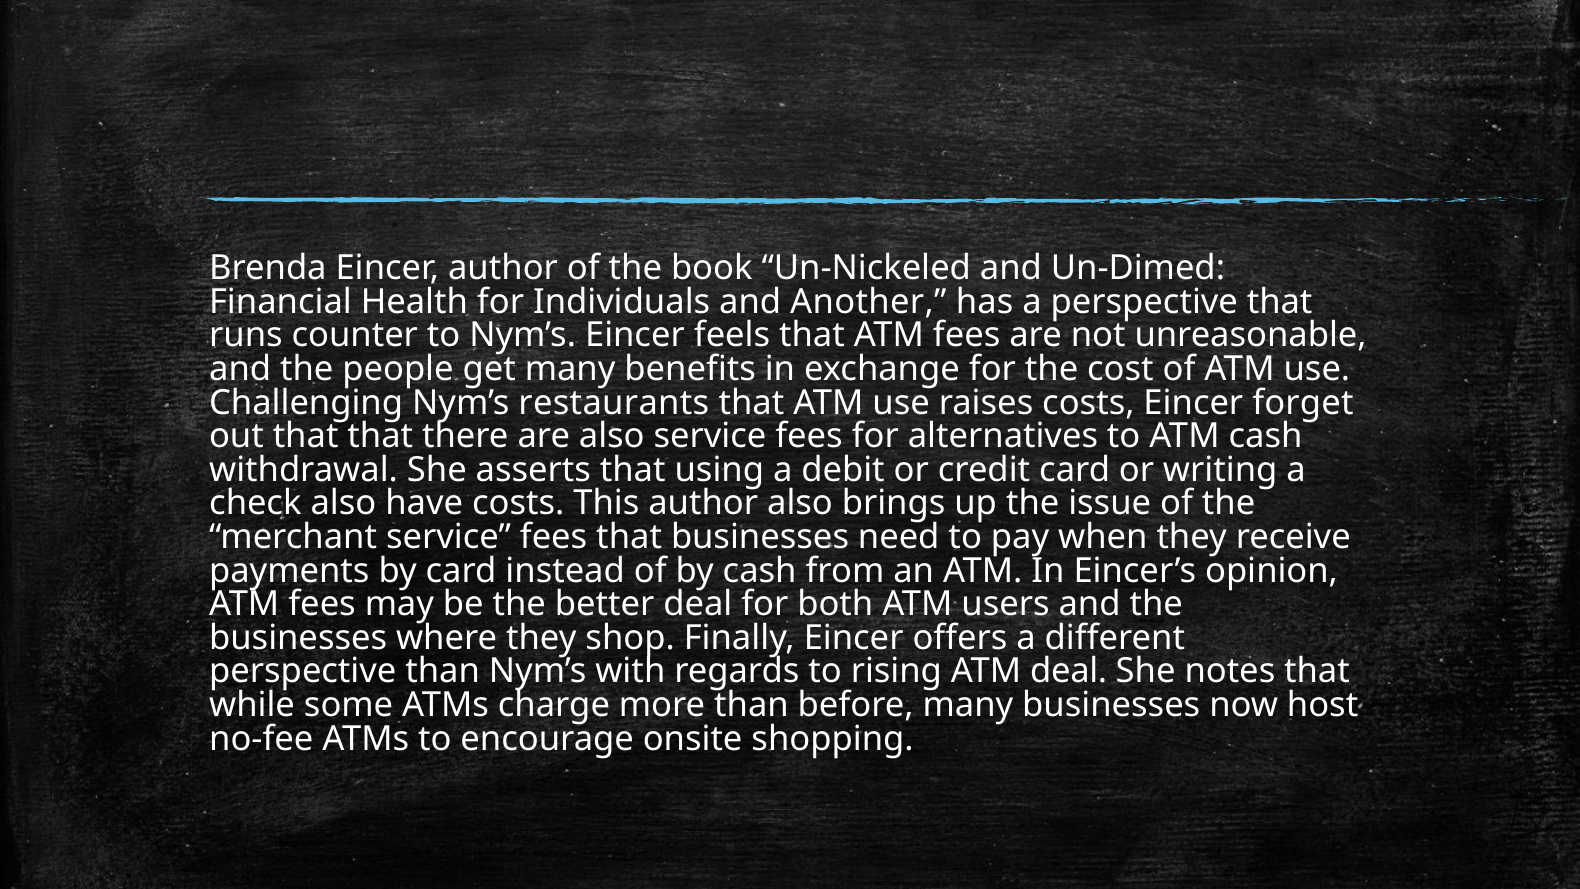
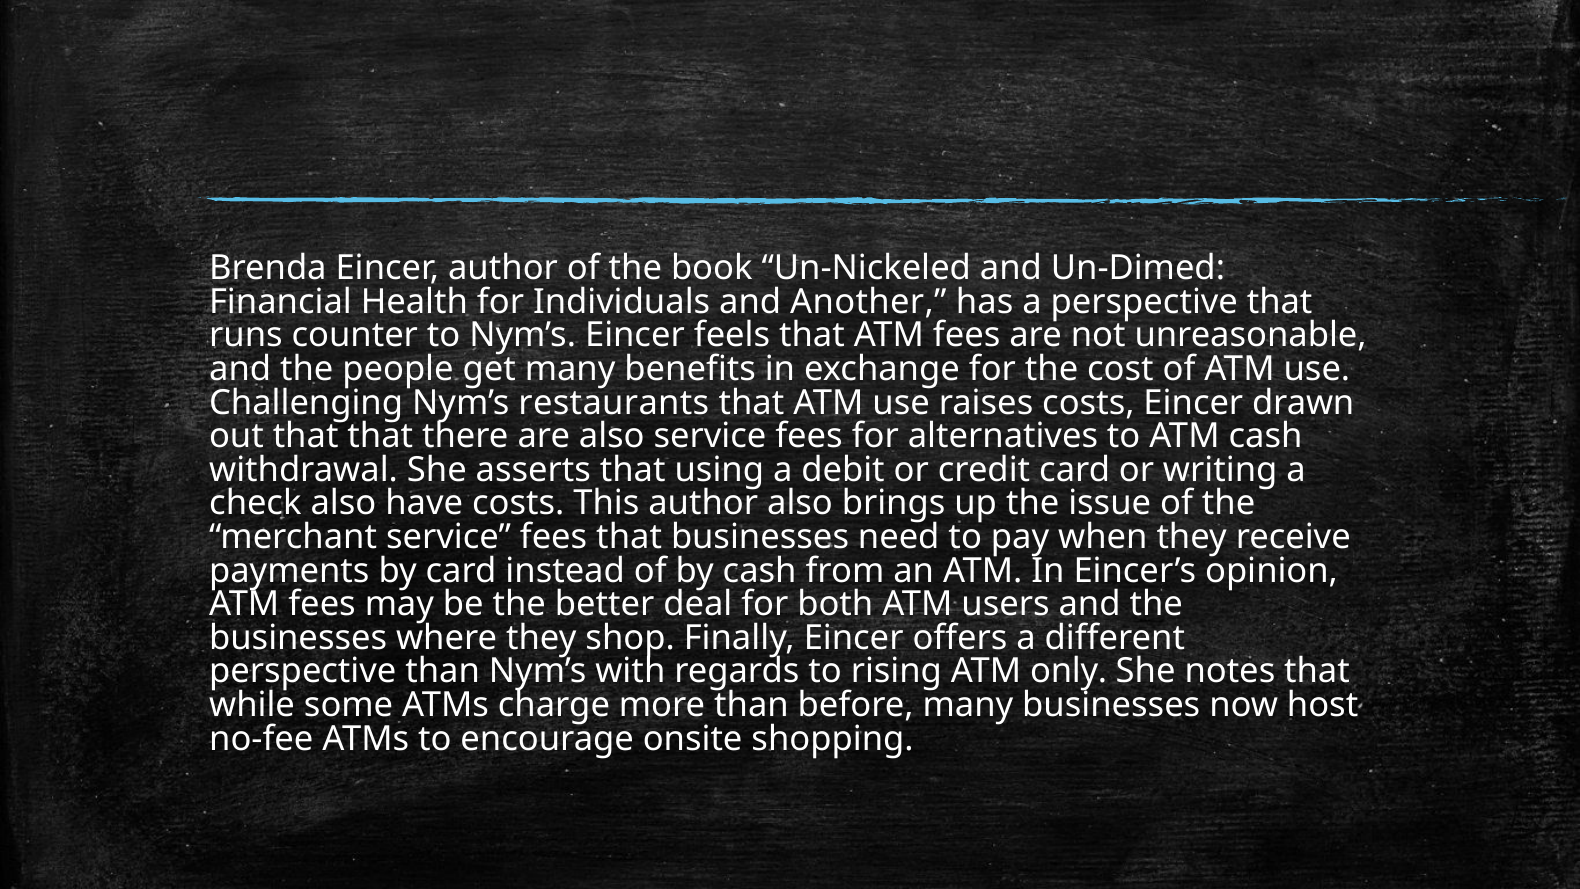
forget: forget -> drawn
ATM deal: deal -> only
